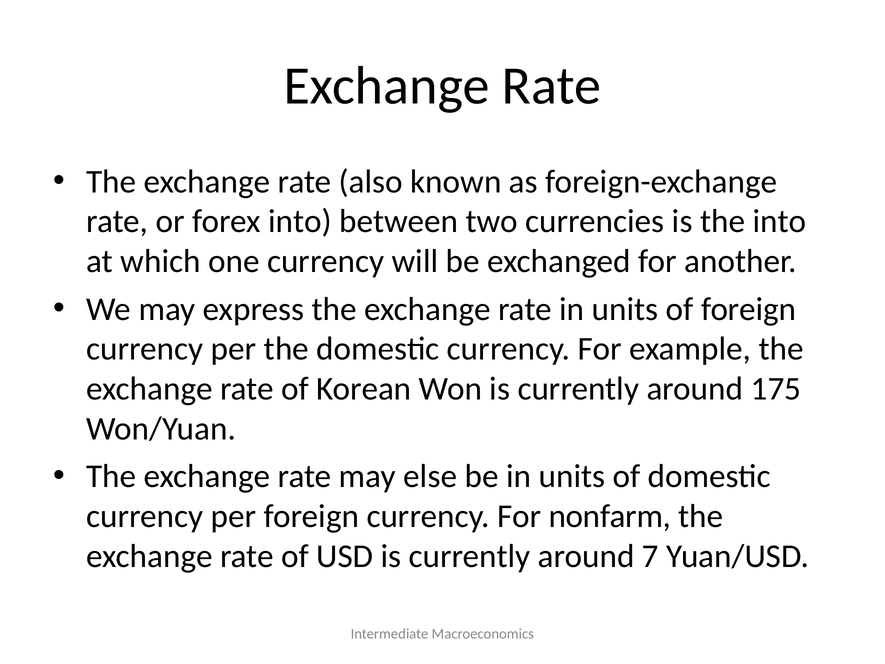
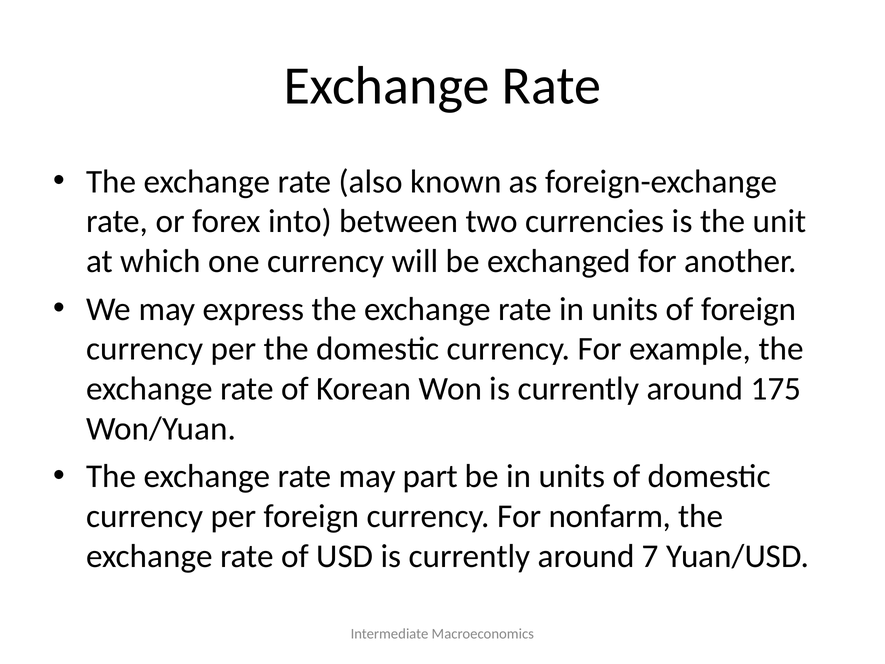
the into: into -> unit
else: else -> part
